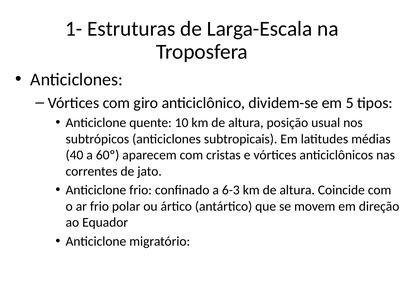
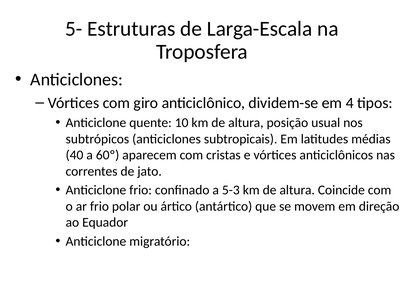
1-: 1- -> 5-
5: 5 -> 4
6-3: 6-3 -> 5-3
